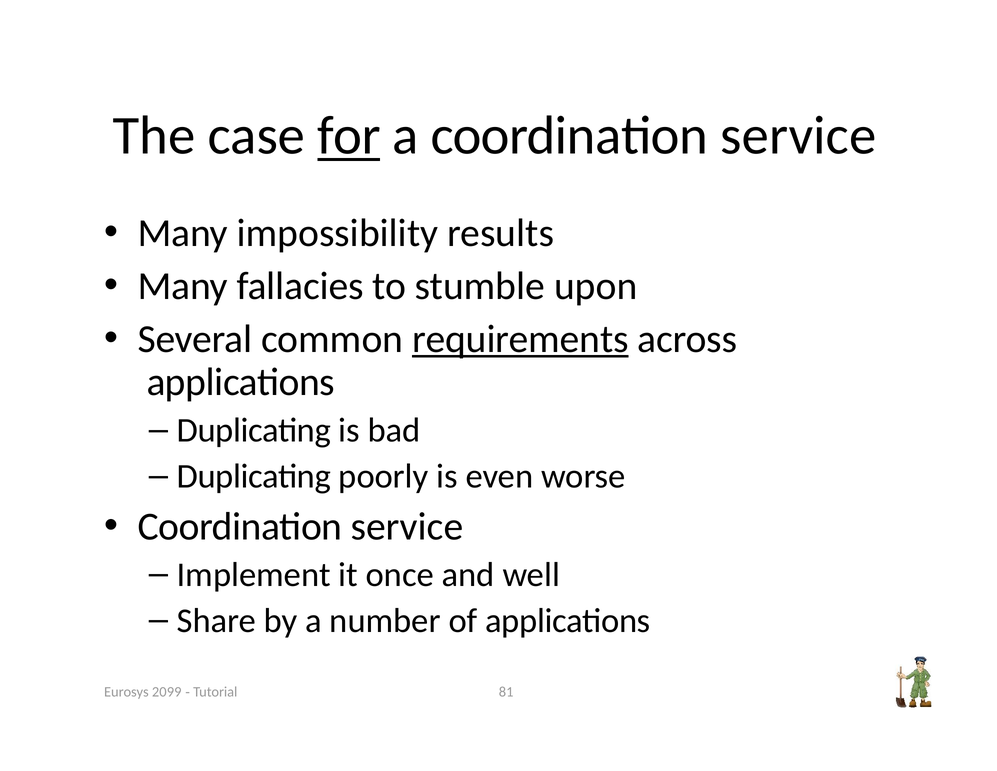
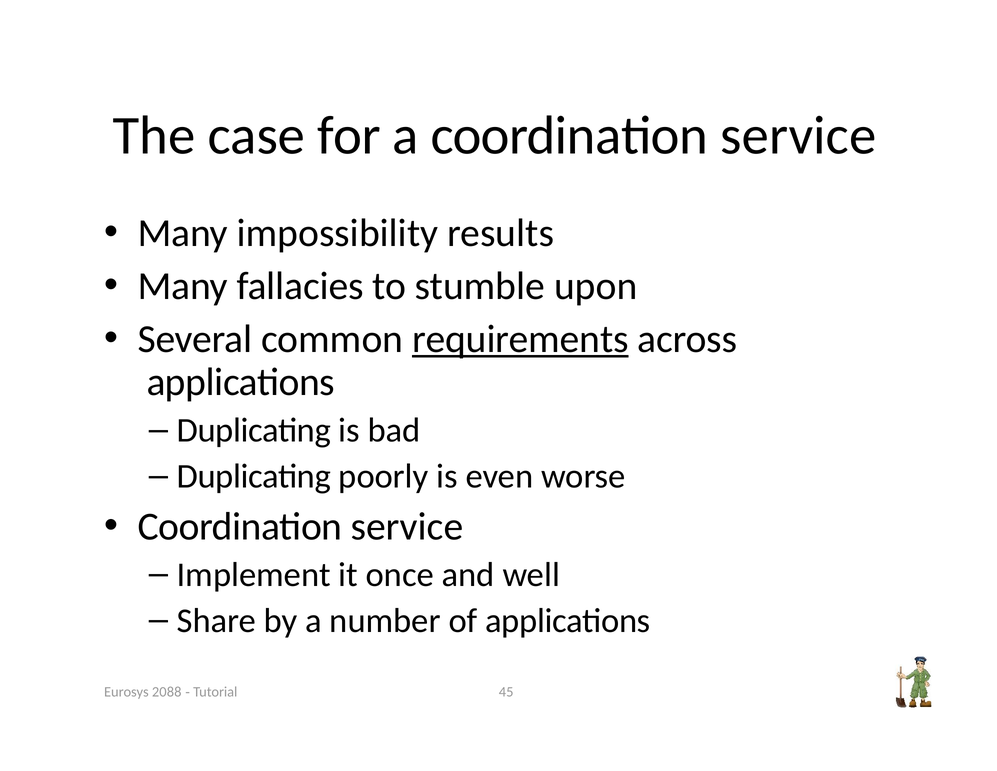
for underline: present -> none
2099: 2099 -> 2088
81: 81 -> 45
